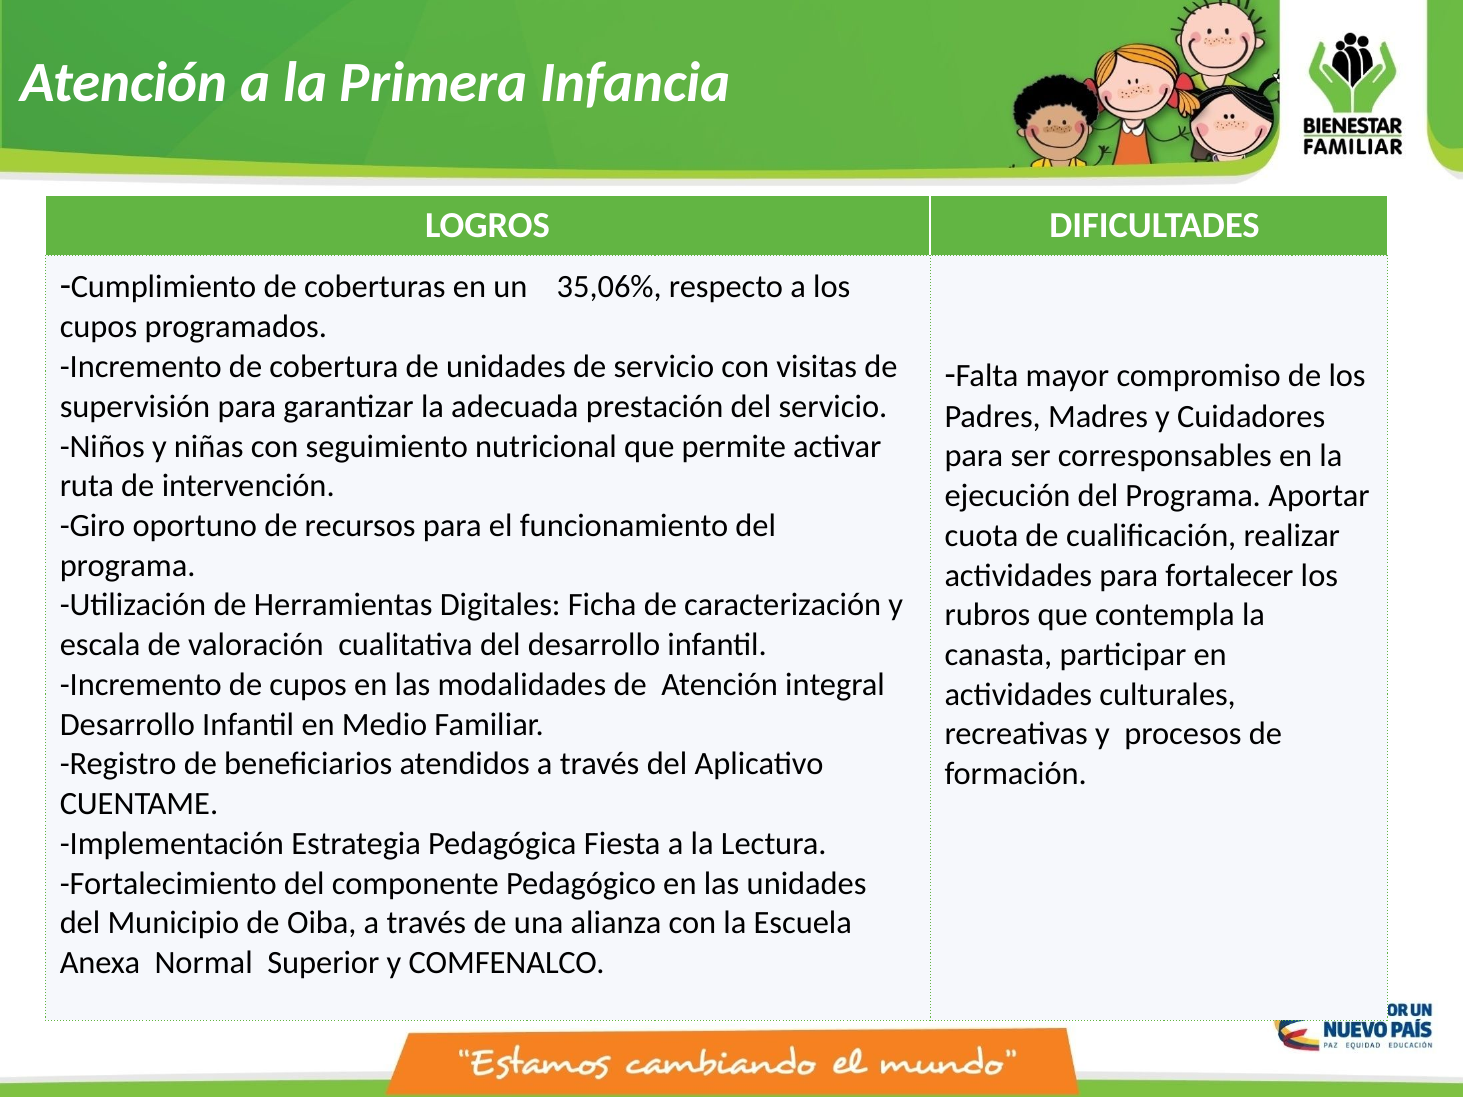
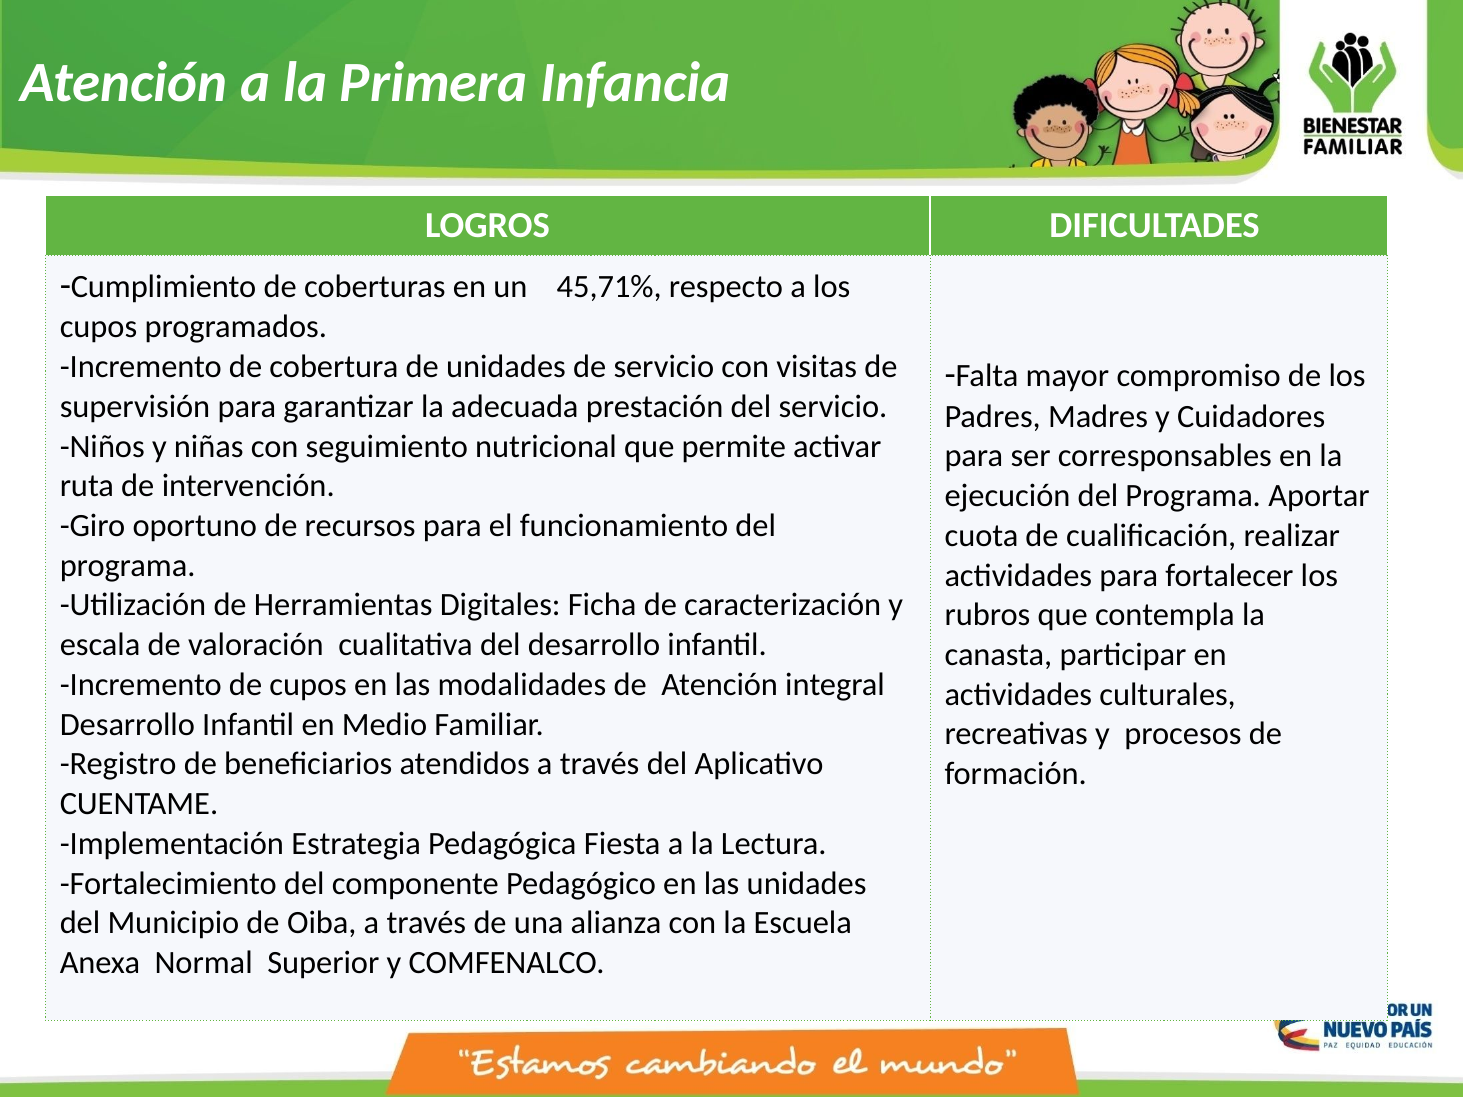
35,06%: 35,06% -> 45,71%
